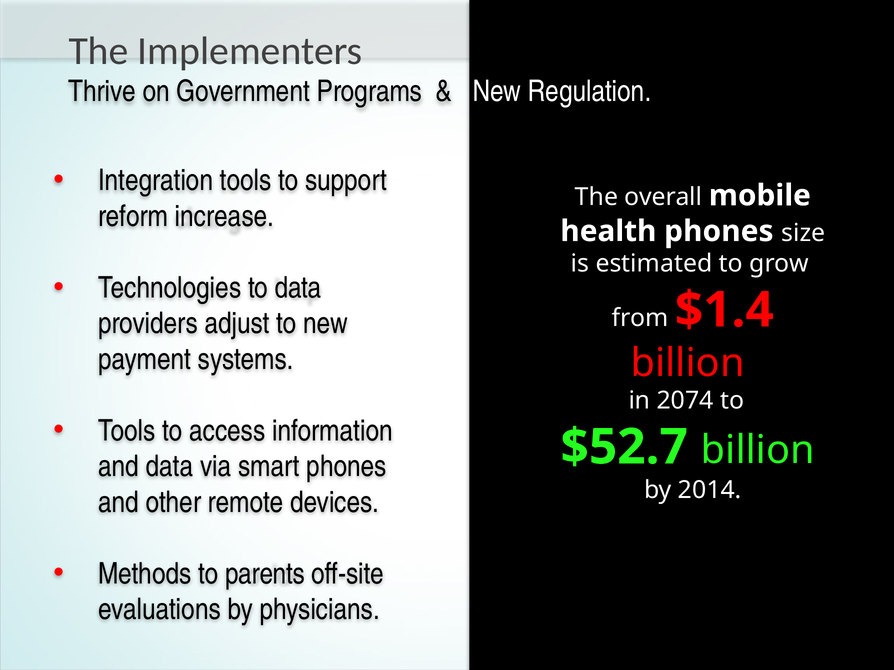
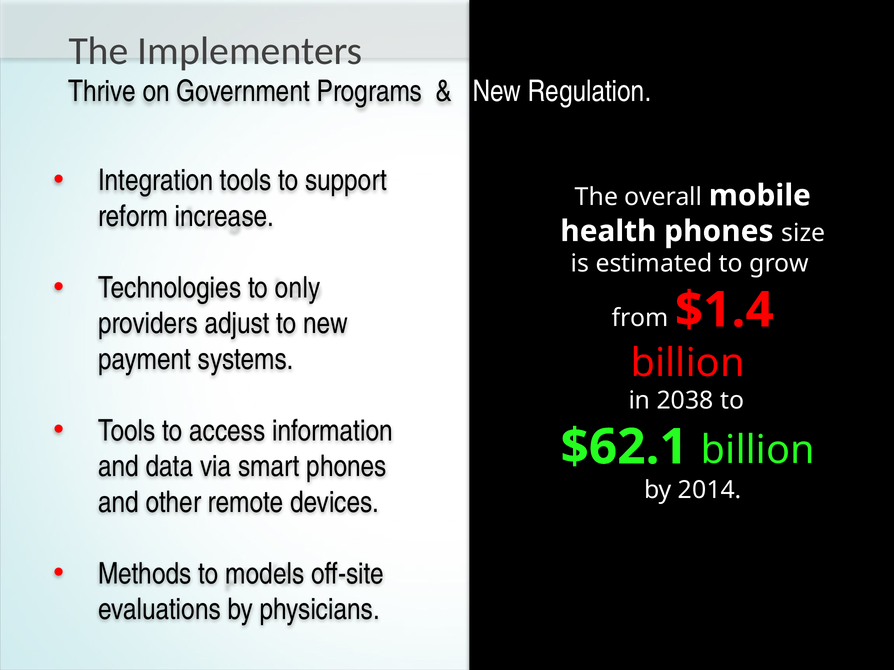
to data: data -> only
2074: 2074 -> 2038
$52.7: $52.7 -> $62.1
parents: parents -> models
